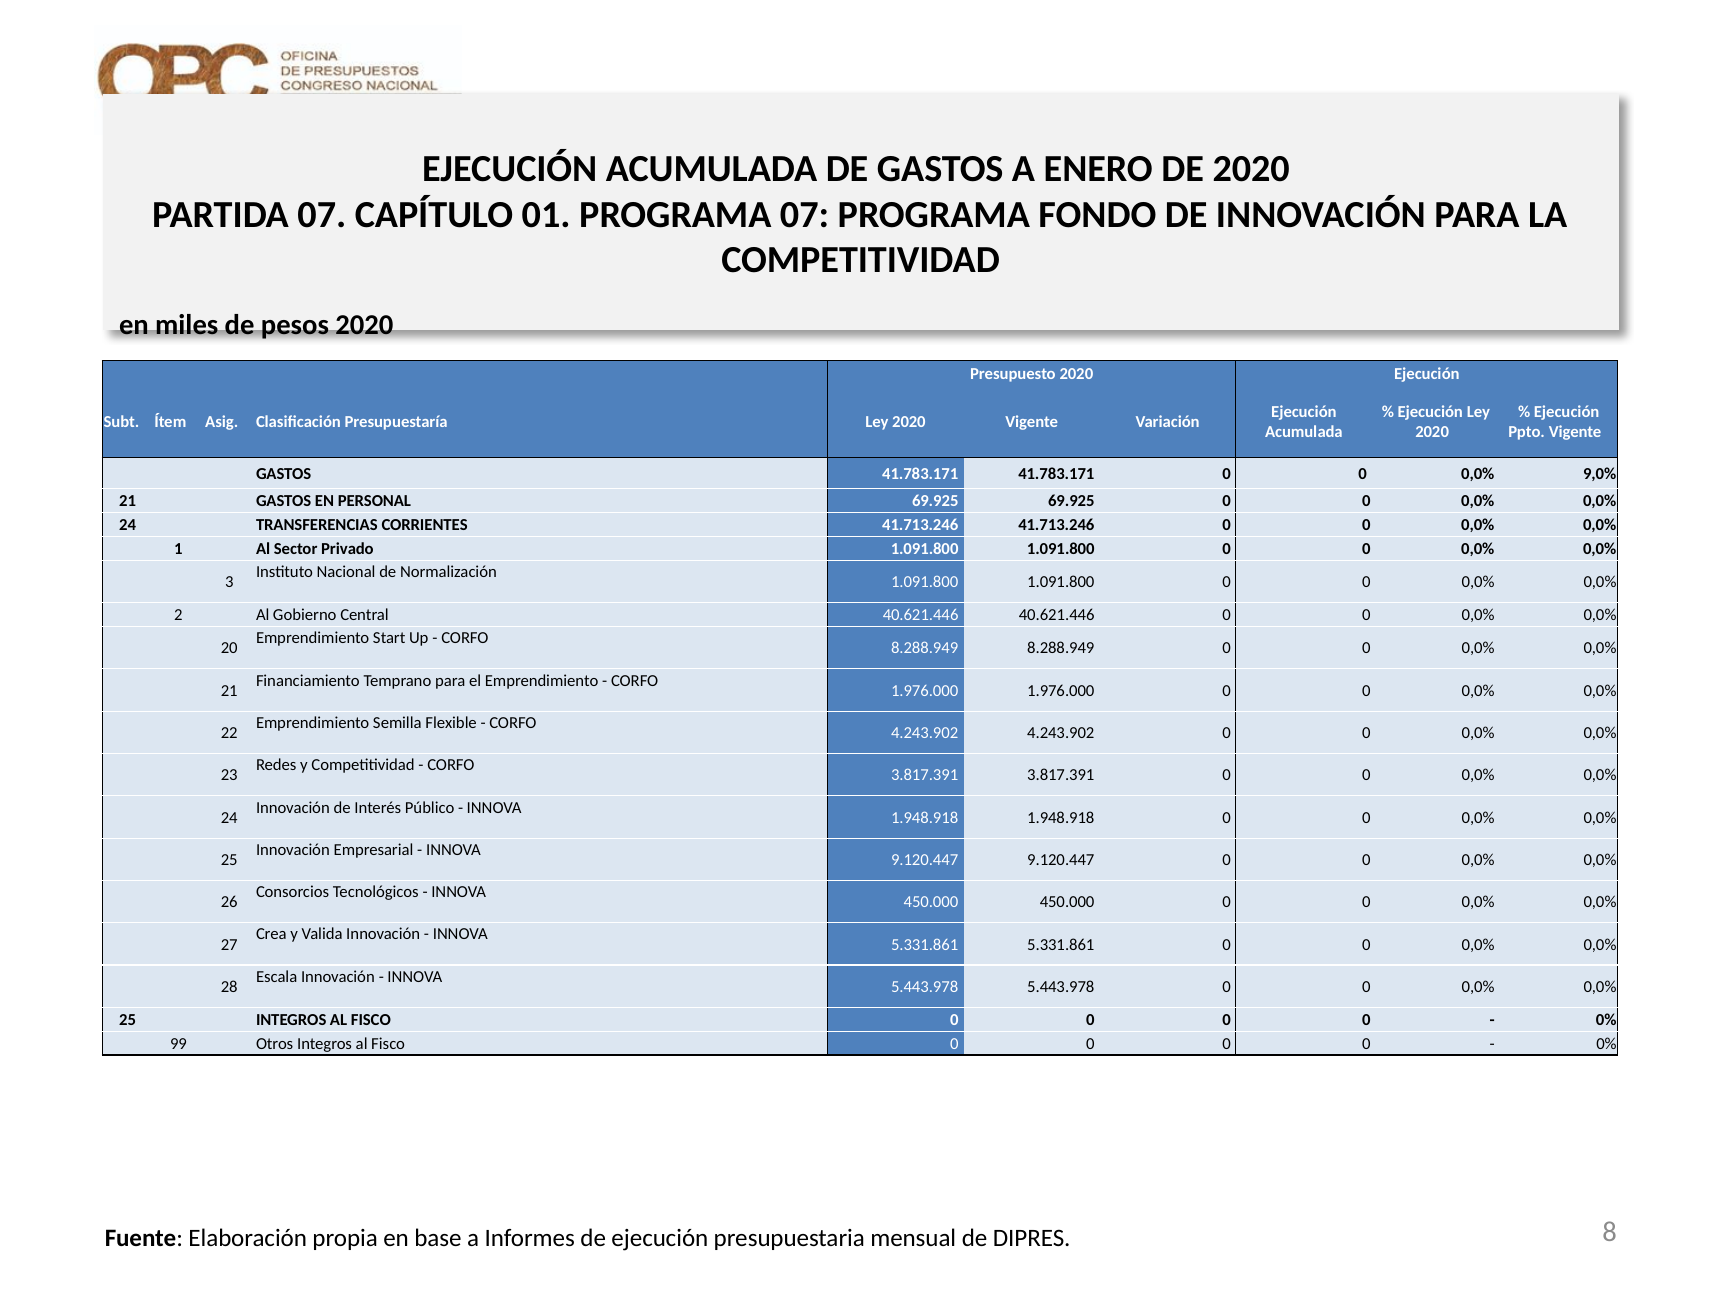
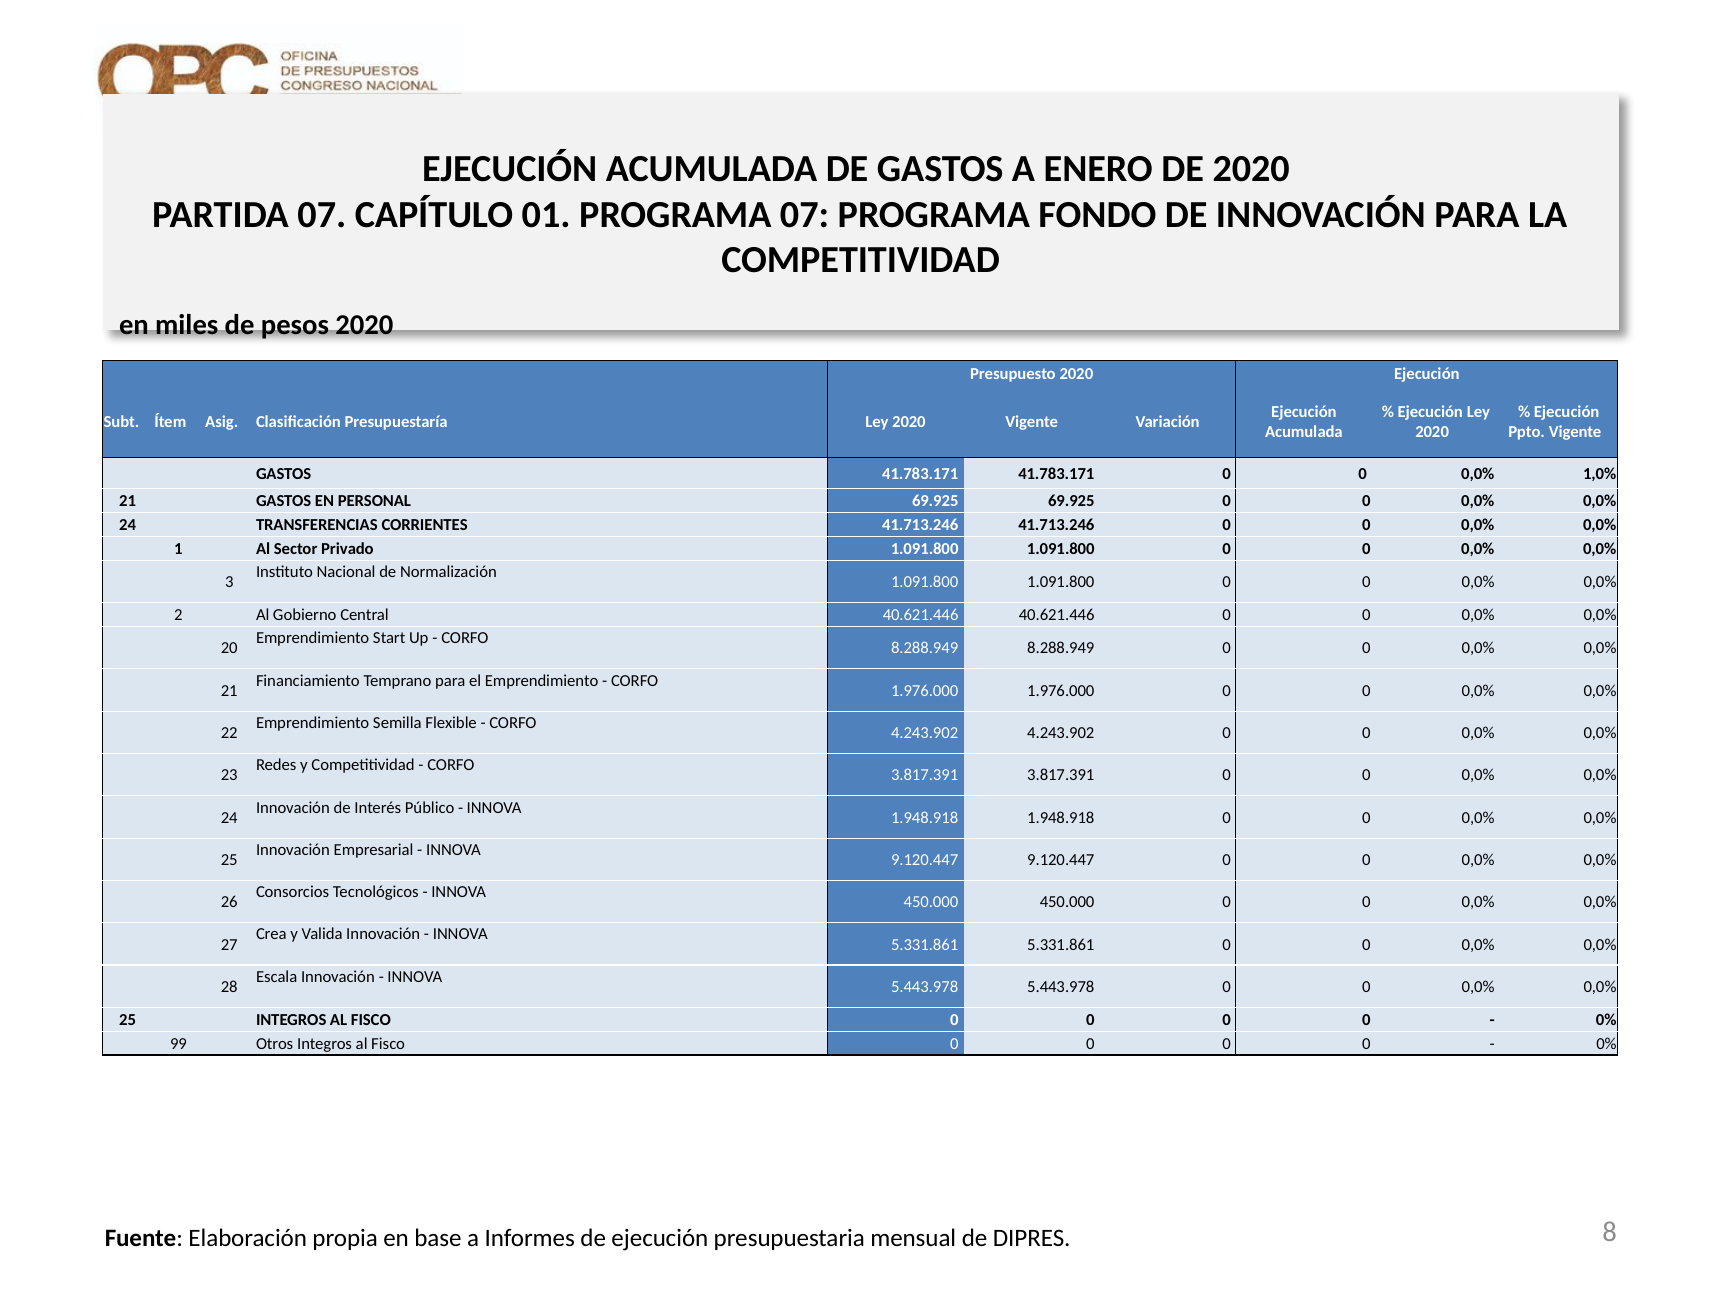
9,0%: 9,0% -> 1,0%
